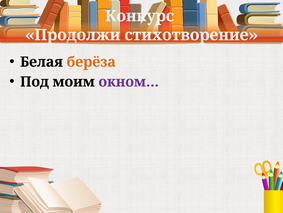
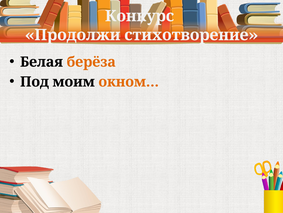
окном… colour: purple -> orange
